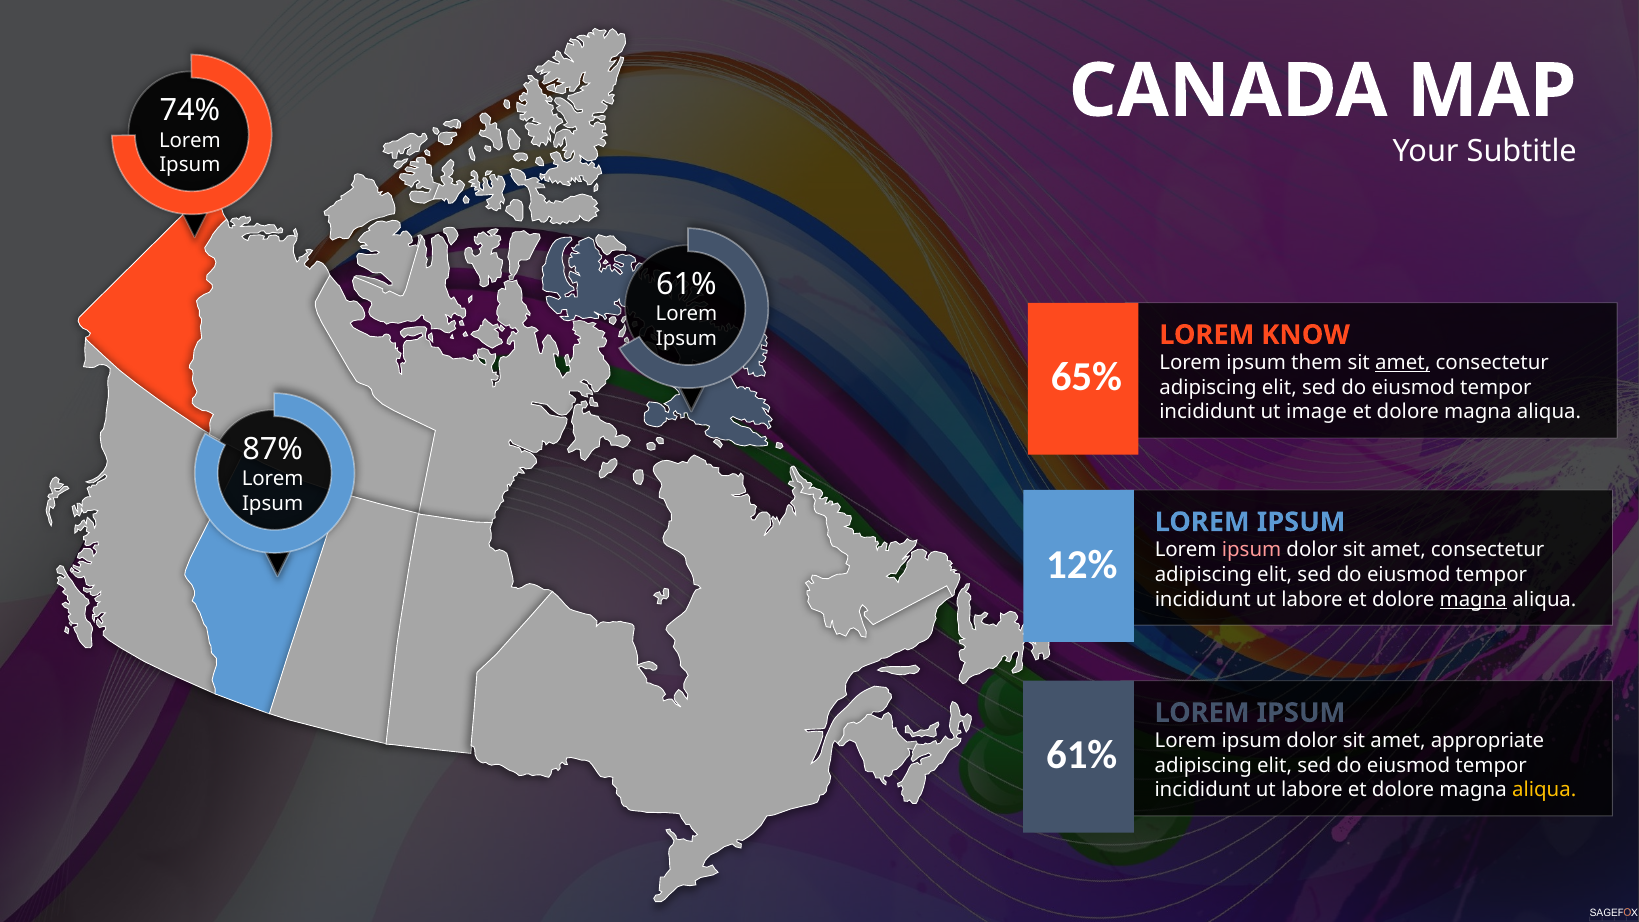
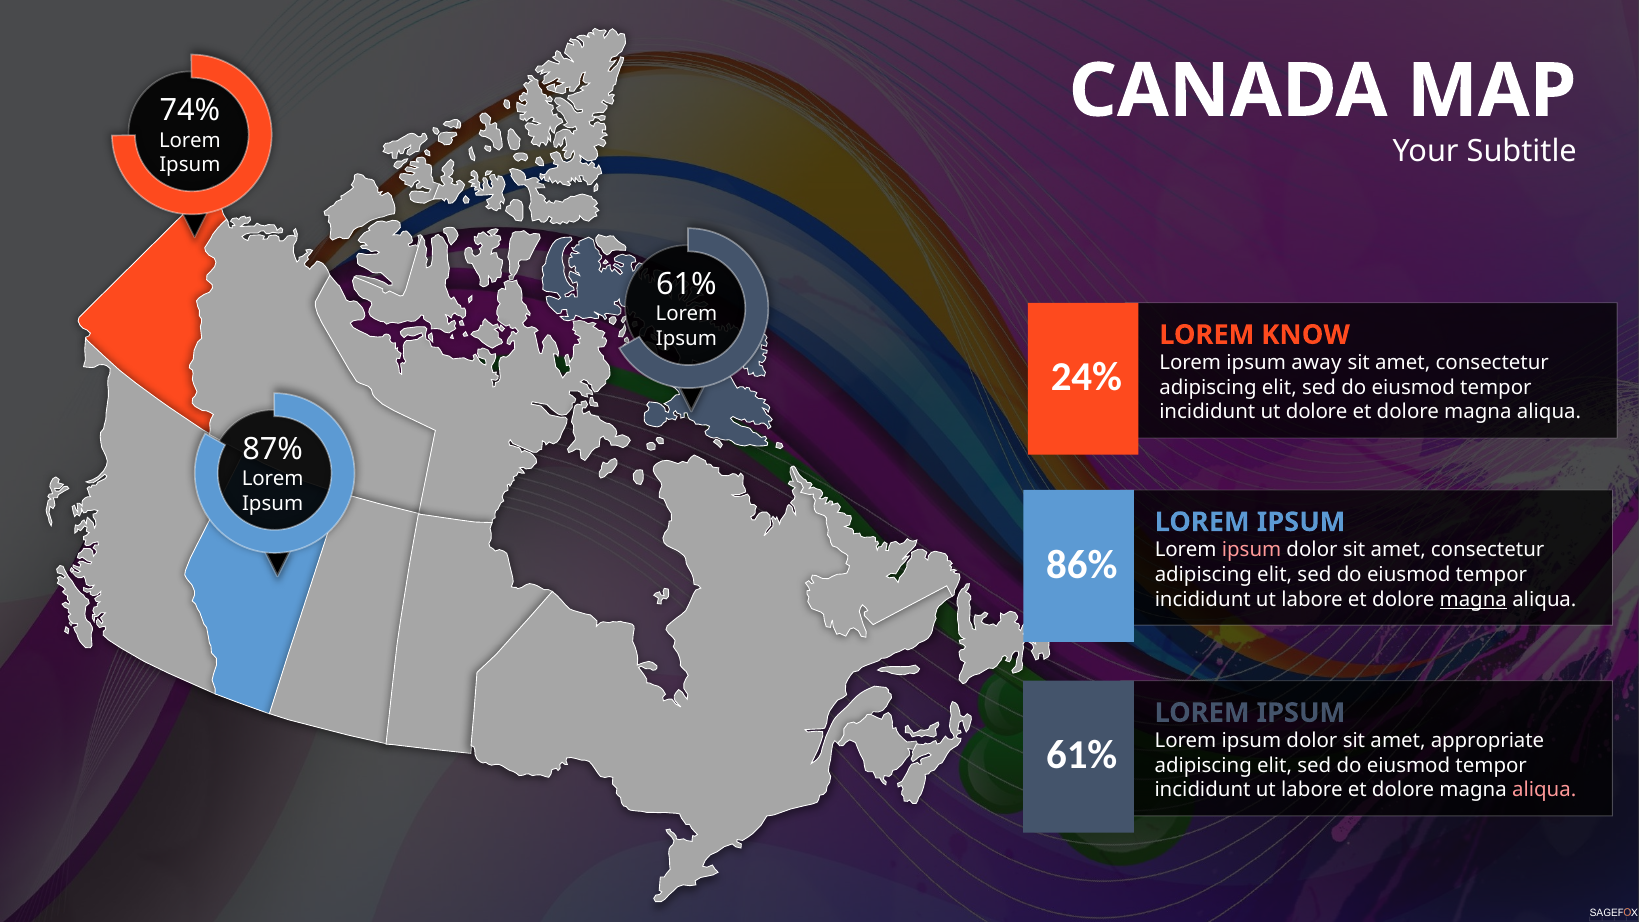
them: them -> away
amet at (1403, 363) underline: present -> none
65%: 65% -> 24%
ut image: image -> dolore
12%: 12% -> 86%
aliqua at (1544, 790) colour: yellow -> pink
